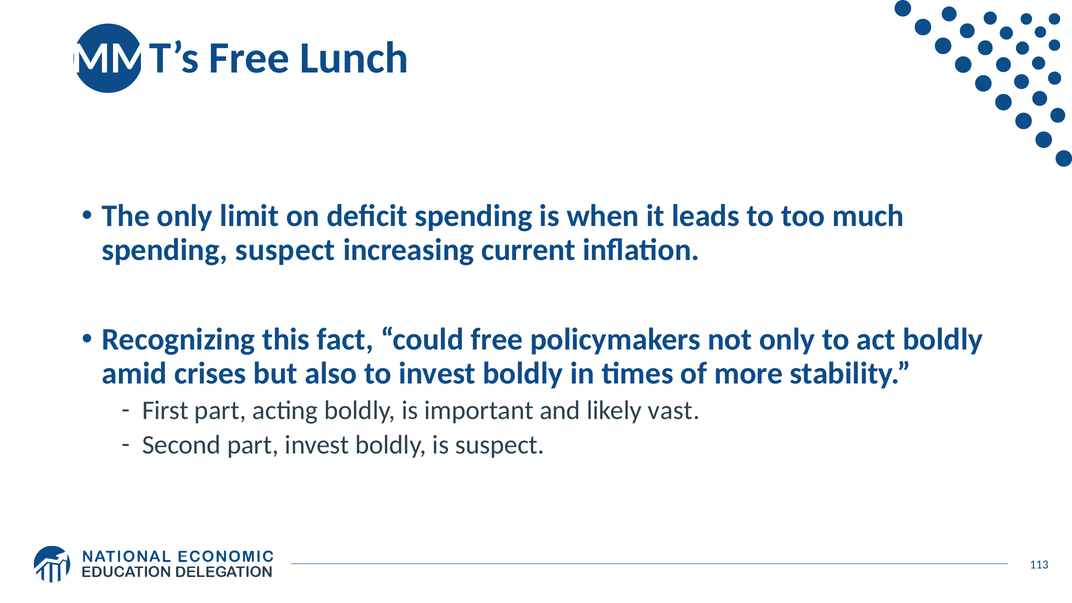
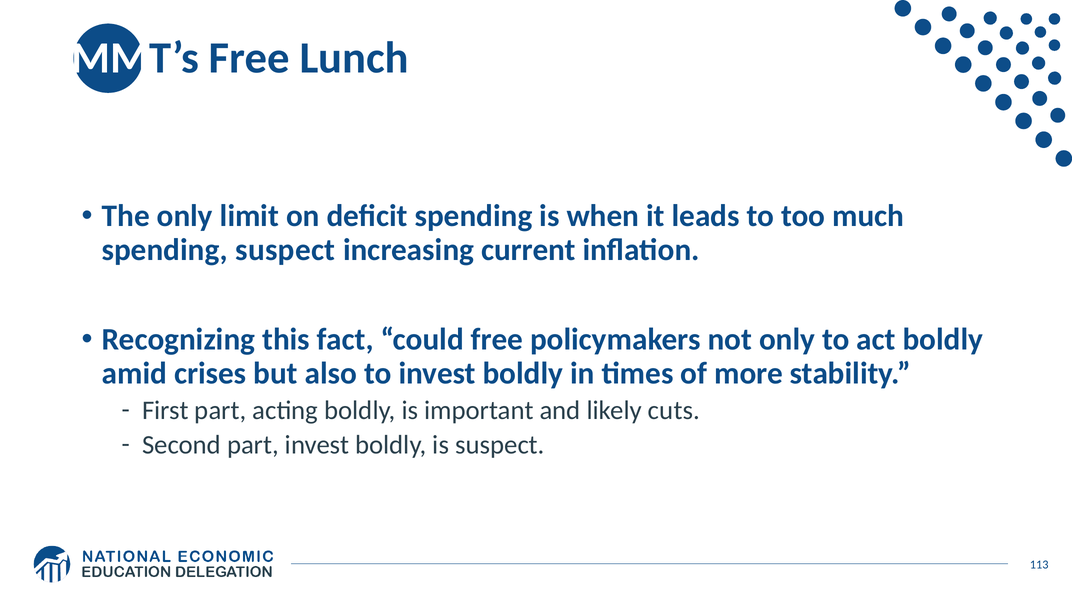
vast: vast -> cuts
